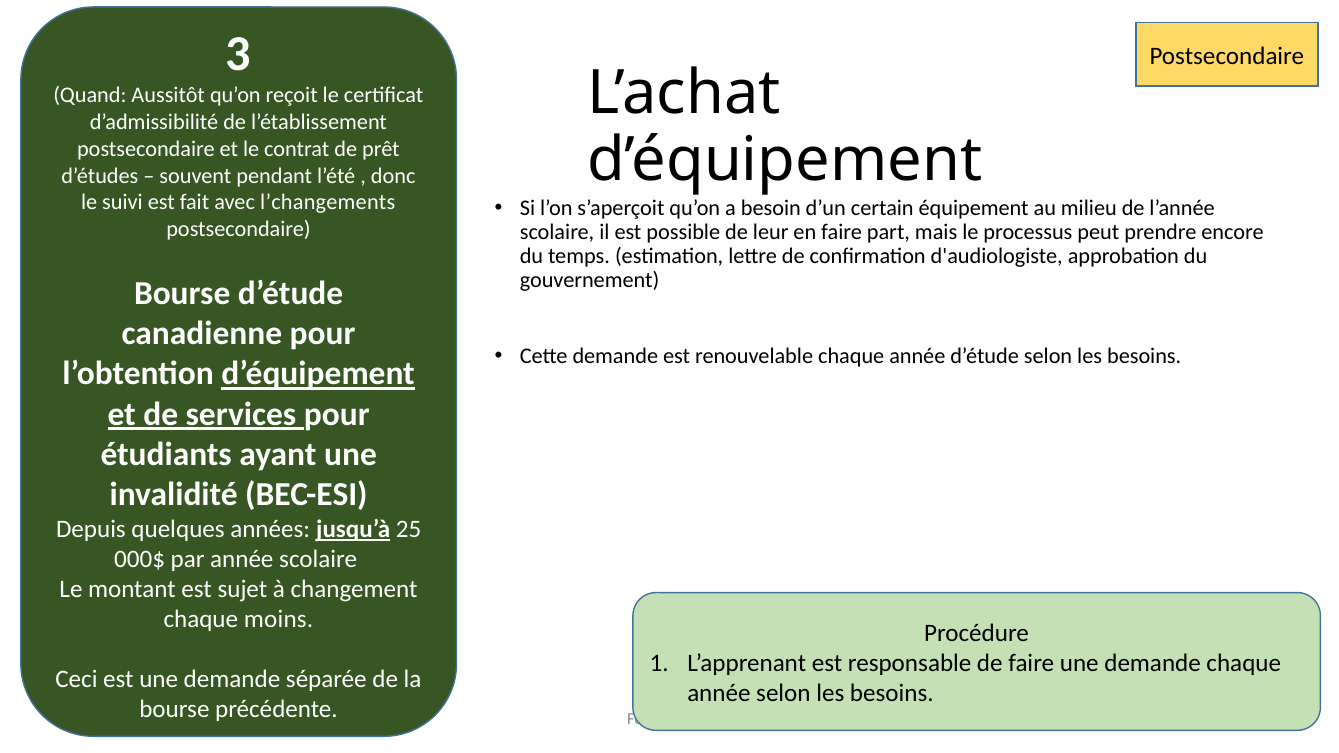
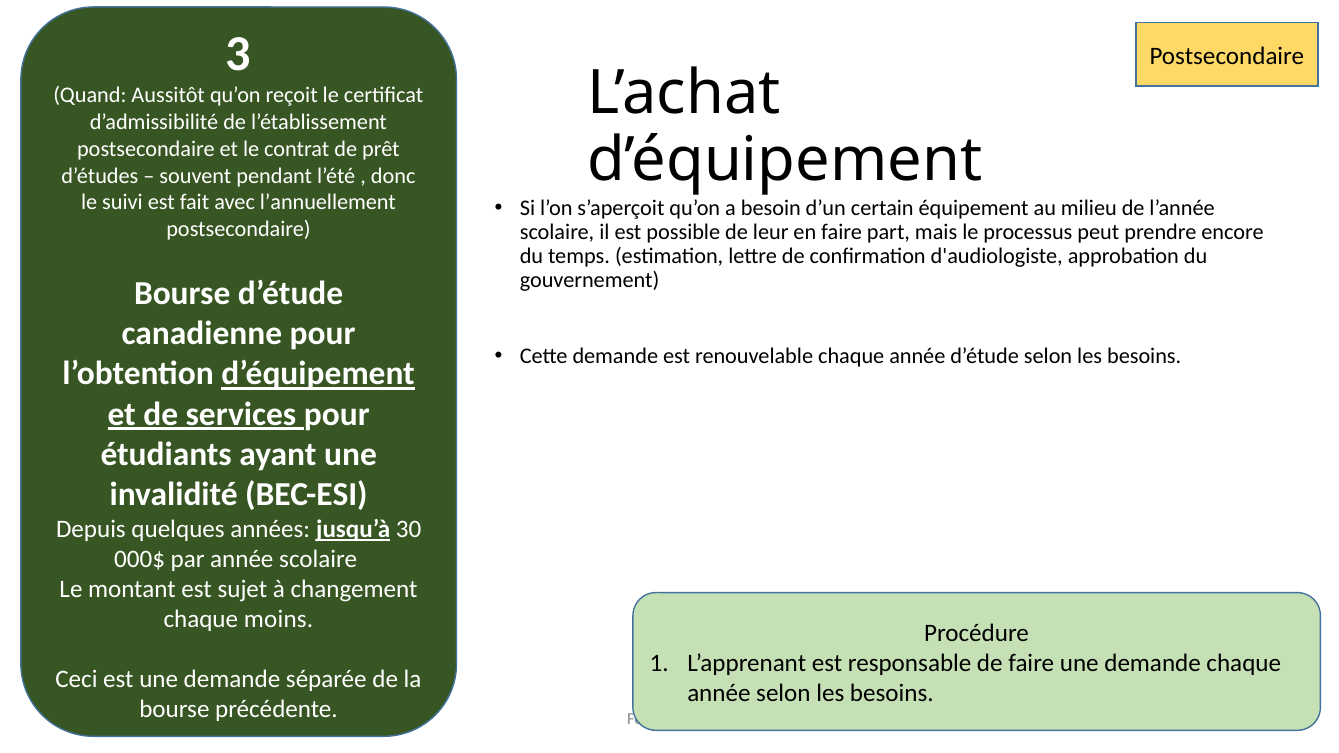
l’changements: l’changements -> l’annuellement
25: 25 -> 30
